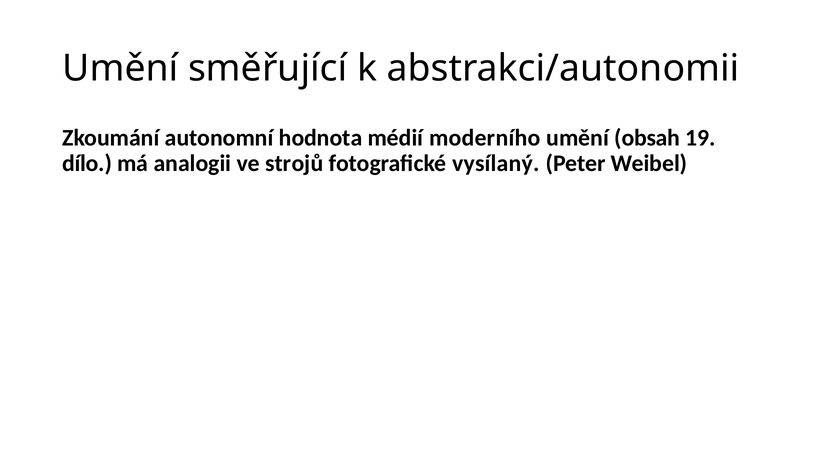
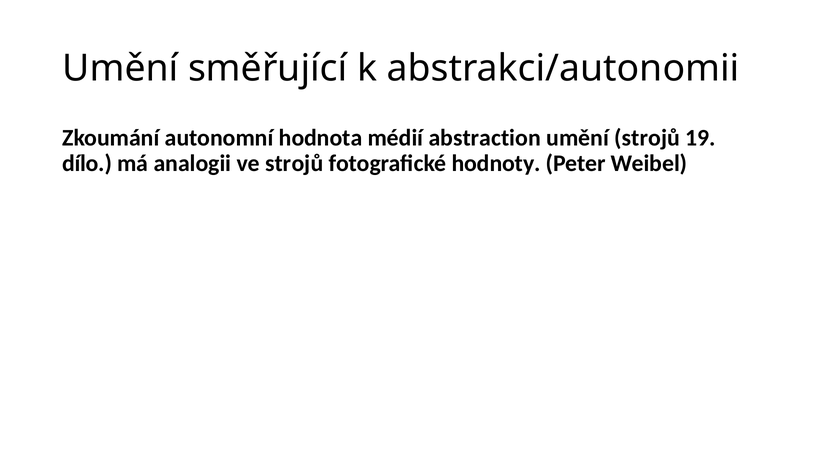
moderního: moderního -> abstraction
umění obsah: obsah -> strojů
vysílaný: vysílaný -> hodnoty
